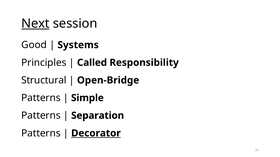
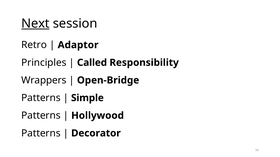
Good: Good -> Retro
Systems: Systems -> Adaptor
Structural: Structural -> Wrappers
Separation: Separation -> Hollywood
Decorator underline: present -> none
